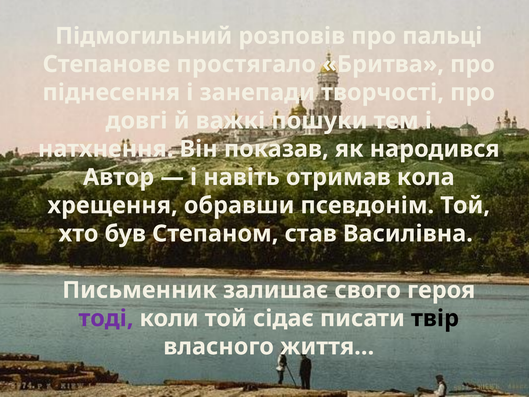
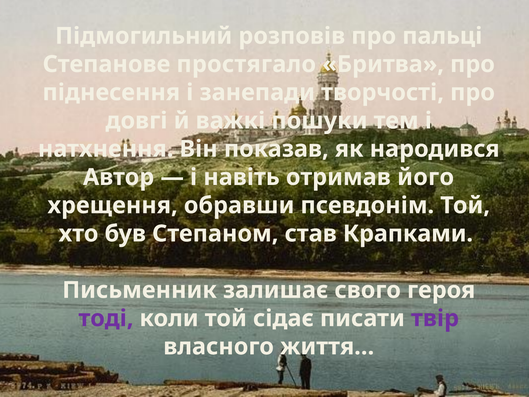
кола: кола -> його
Василівна: Василівна -> Крапками
твір colour: black -> purple
